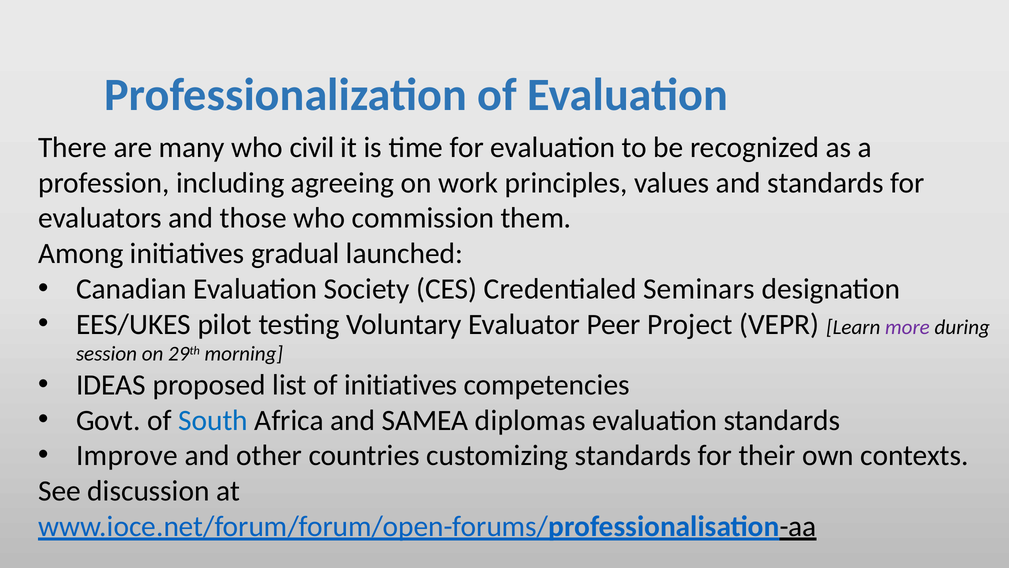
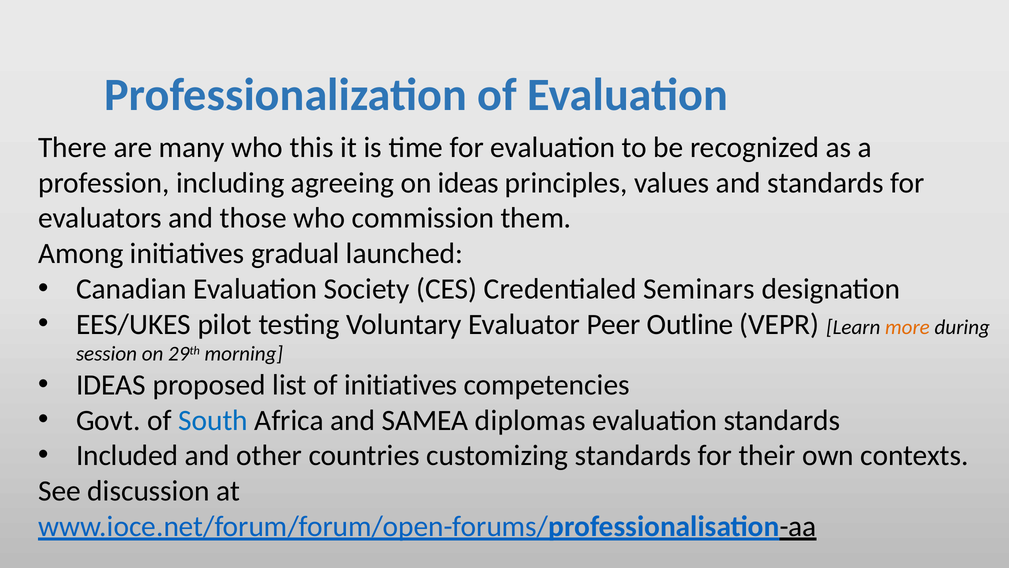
civil: civil -> this
on work: work -> ideas
Project: Project -> Outline
more colour: purple -> orange
Improve: Improve -> Included
